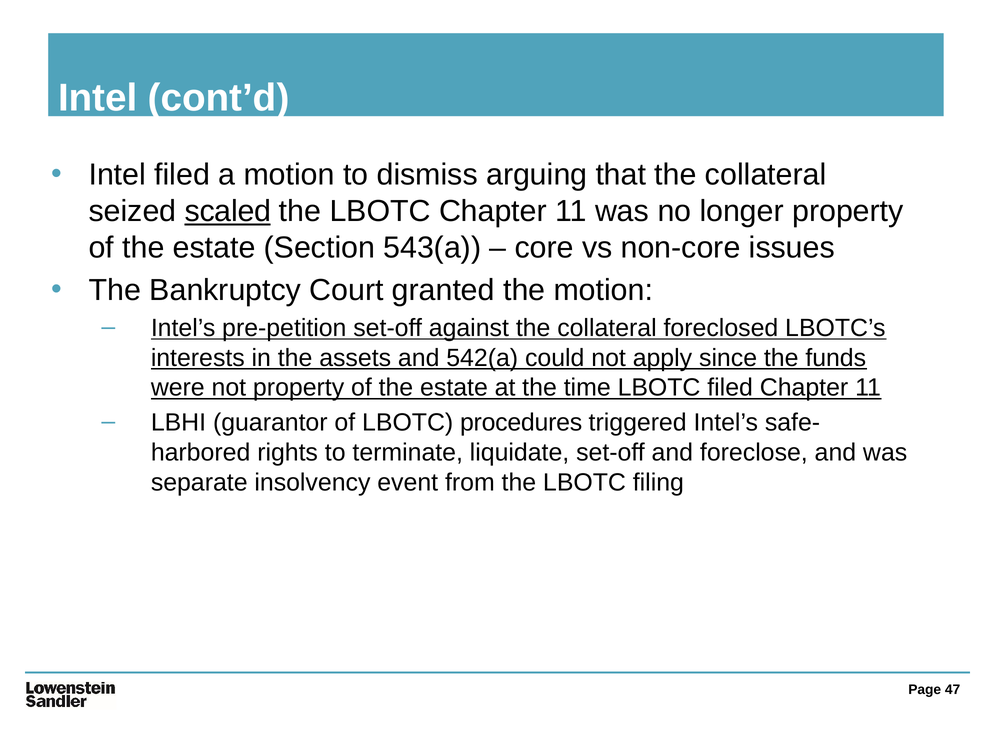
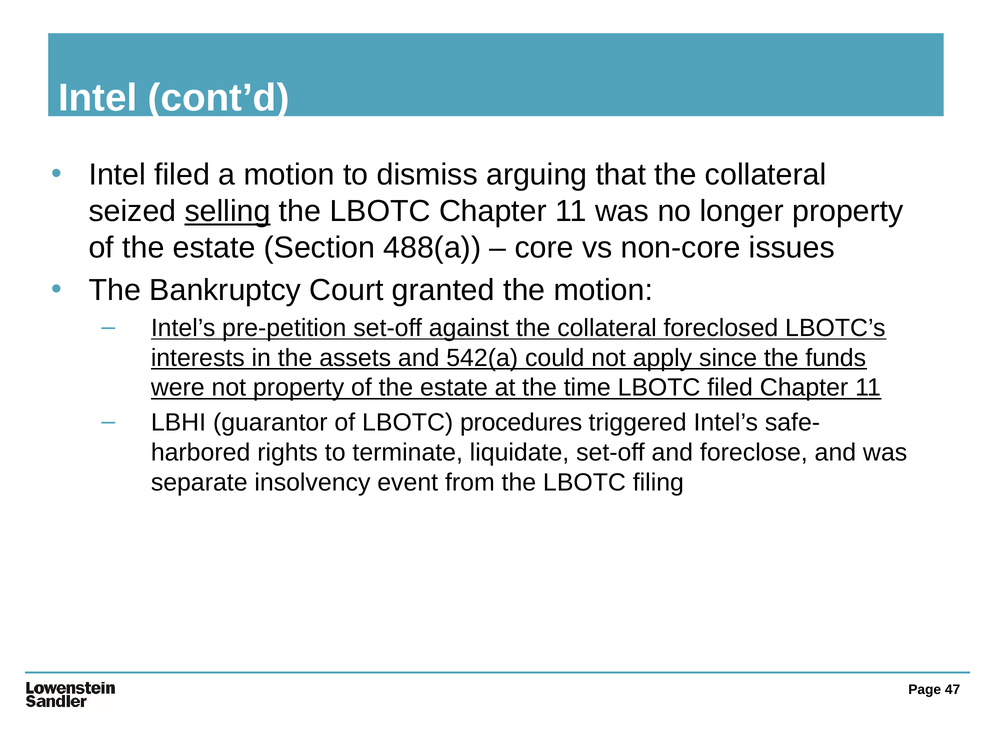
scaled: scaled -> selling
543(a: 543(a -> 488(a
